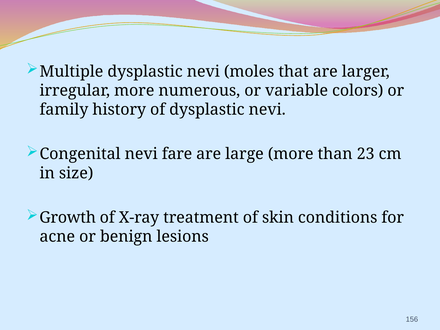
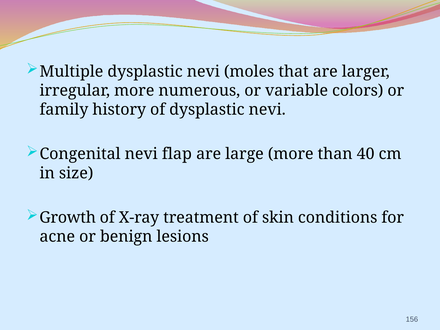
fare: fare -> flap
23: 23 -> 40
